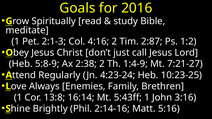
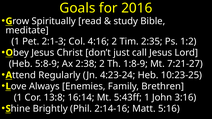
2:87: 2:87 -> 2:35
1:4-9: 1:4-9 -> 1:8-9
